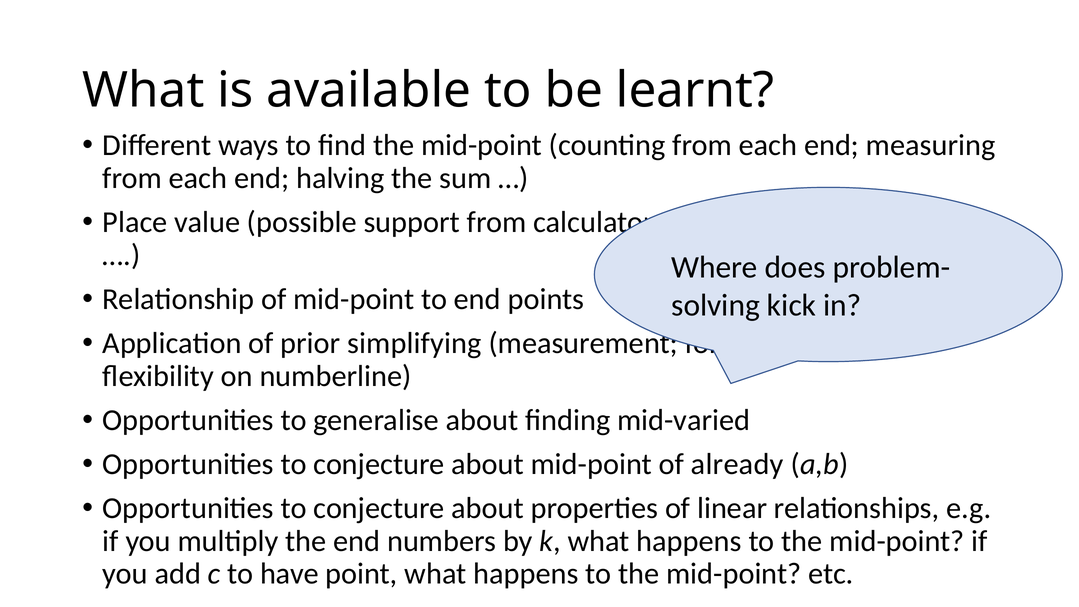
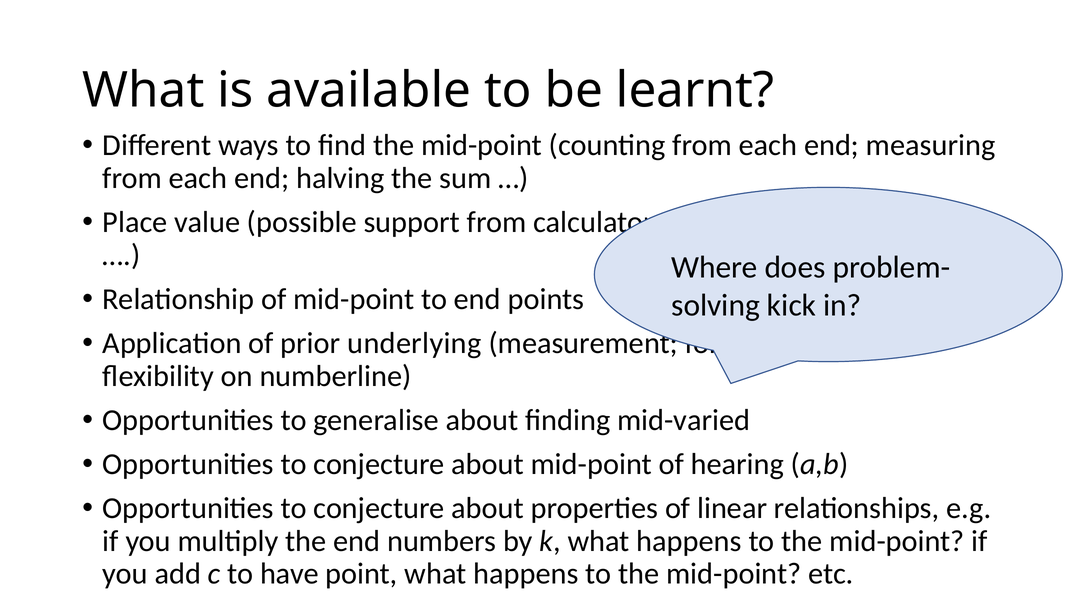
simplifying: simplifying -> underlying
already: already -> hearing
